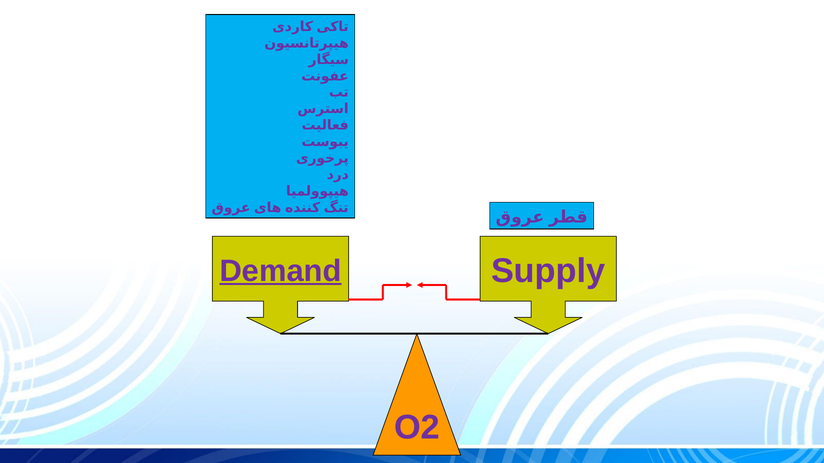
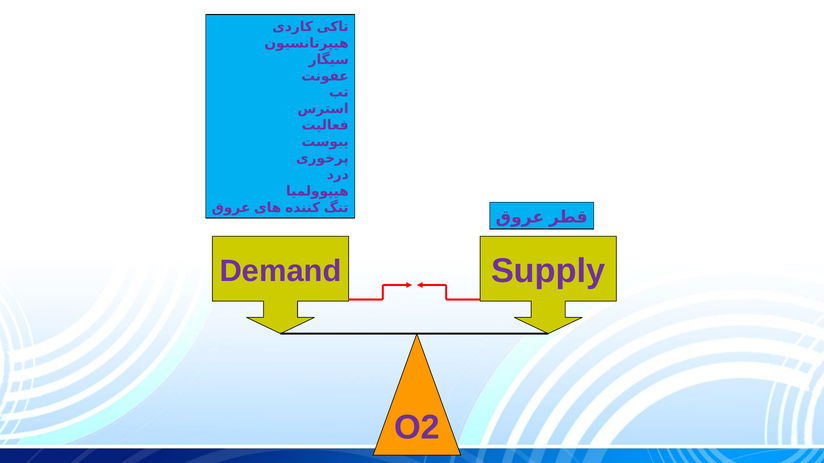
Demand underline: present -> none
